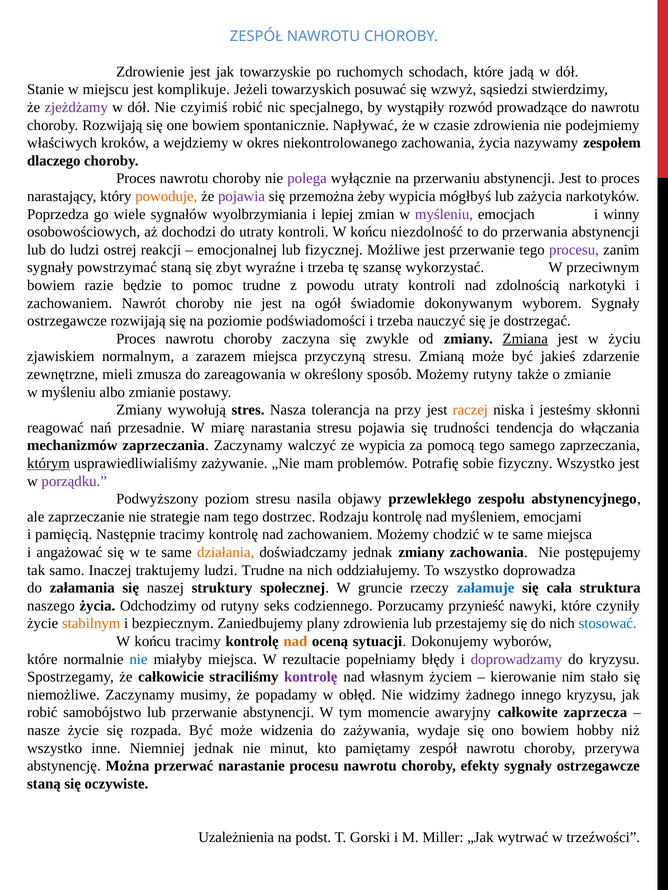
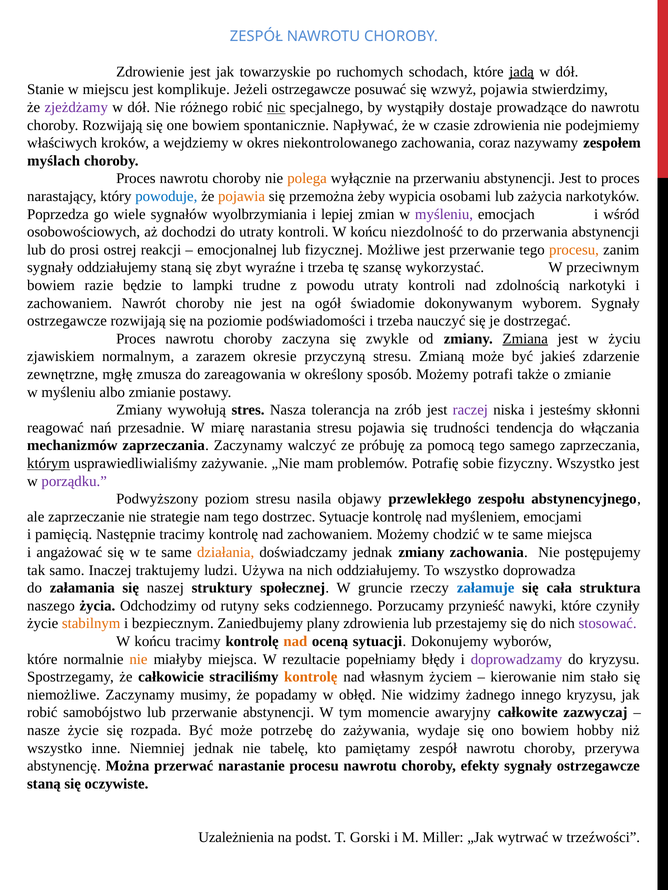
jadą underline: none -> present
Jeżeli towarzyskich: towarzyskich -> ostrzegawcze
wzwyż sąsiedzi: sąsiedzi -> pojawia
czyimiś: czyimiś -> różnego
nic underline: none -> present
rozwód: rozwód -> dostaje
zachowania życia: życia -> coraz
dlaczego: dlaczego -> myślach
polega colour: purple -> orange
powoduje colour: orange -> blue
pojawia at (242, 196) colour: purple -> orange
mógłbyś: mógłbyś -> osobami
winny: winny -> wśród
do ludzi: ludzi -> prosi
procesu at (574, 250) colour: purple -> orange
sygnały powstrzymać: powstrzymać -> oddziałujemy
pomoc: pomoc -> lampki
zarazem miejsca: miejsca -> okresie
mieli: mieli -> mgłę
Możemy rutyny: rutyny -> potrafi
przy: przy -> zrób
raczej colour: orange -> purple
ze wypicia: wypicia -> próbuję
Rodzaju: Rodzaju -> Sytuacje
ludzi Trudne: Trudne -> Używa
stosować colour: blue -> purple
nie at (138, 660) colour: blue -> orange
kontrolę at (311, 677) colour: purple -> orange
zaprzecza: zaprzecza -> zazwyczaj
widzenia: widzenia -> potrzebę
minut: minut -> tabelę
